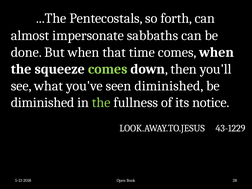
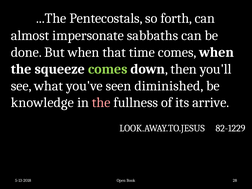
diminished at (43, 103): diminished -> knowledge
the at (101, 103) colour: light green -> pink
notice: notice -> arrive
43-1229: 43-1229 -> 82-1229
